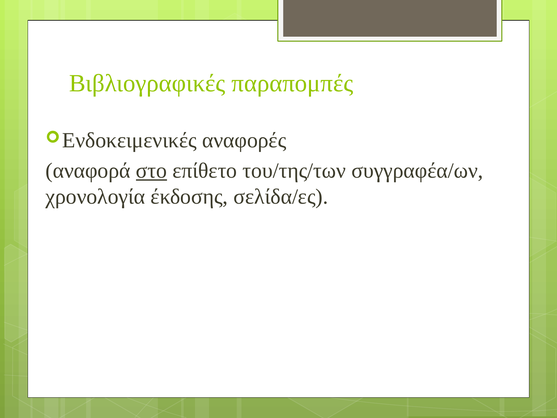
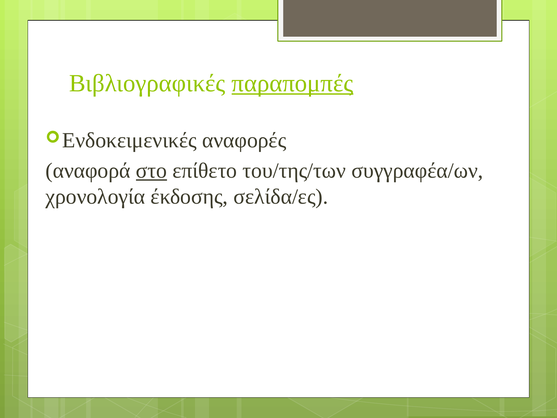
παραπομπές underline: none -> present
